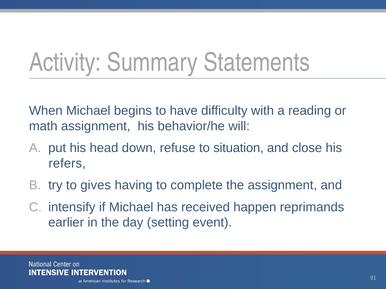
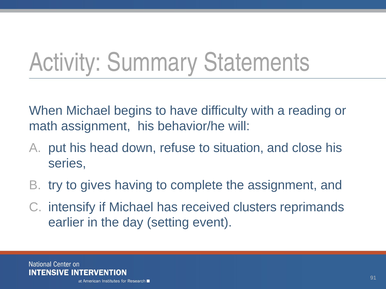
refers: refers -> series
happen: happen -> clusters
